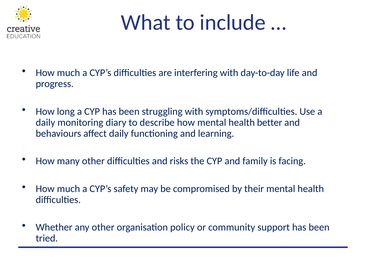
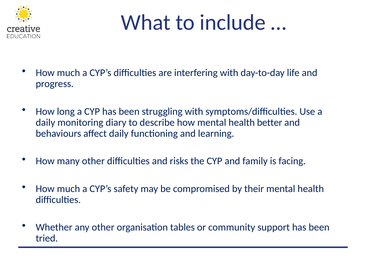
policy: policy -> tables
